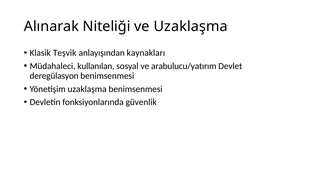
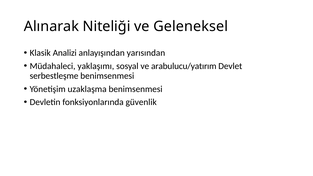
ve Uzaklaşma: Uzaklaşma -> Geleneksel
Teşvik: Teşvik -> Analizi
kaynakları: kaynakları -> yarısından
kullanılan: kullanılan -> yaklaşımı
deregülasyon: deregülasyon -> serbestleşme
